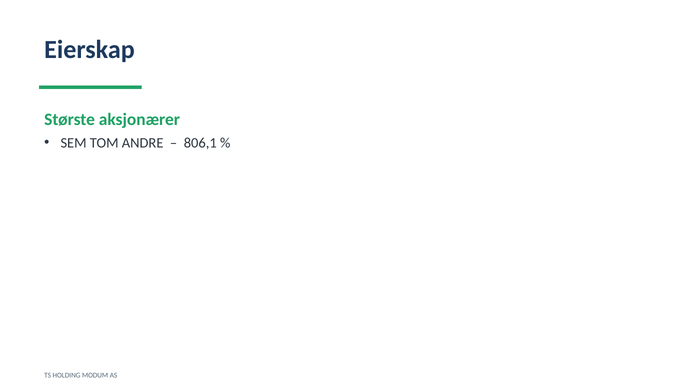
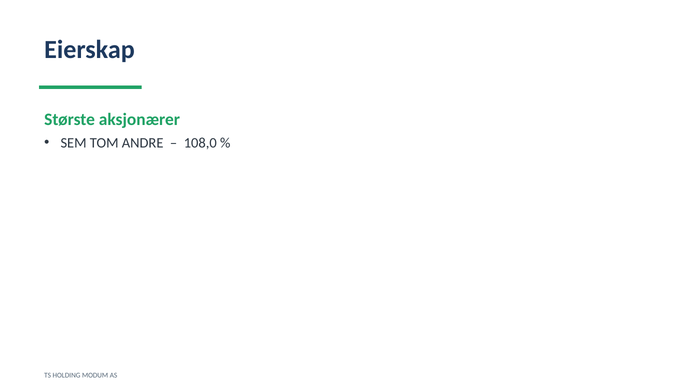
806,1: 806,1 -> 108,0
